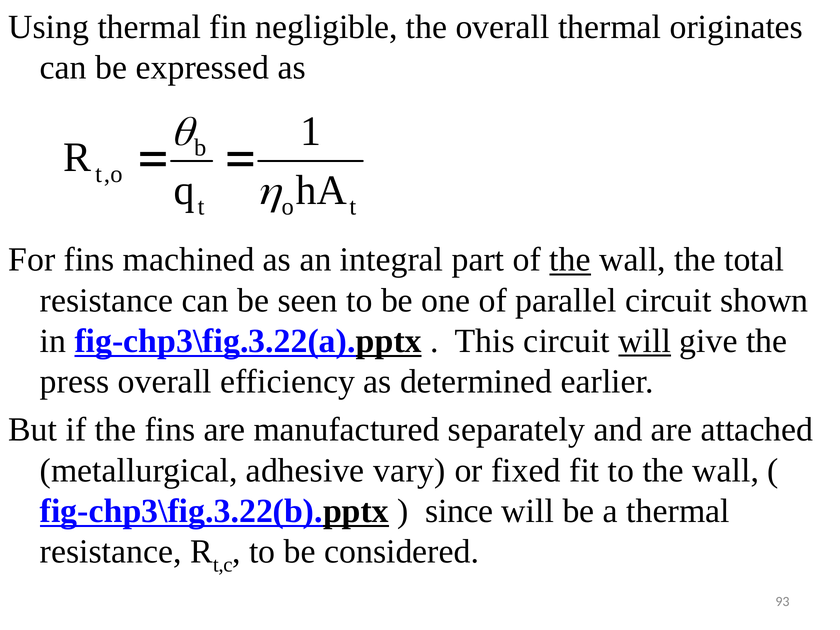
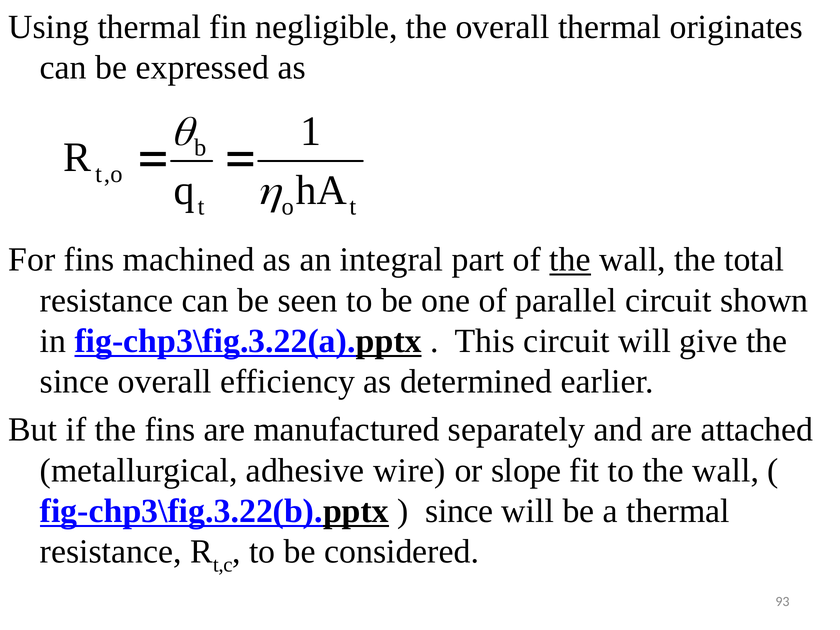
will at (645, 341) underline: present -> none
press at (75, 382): press -> since
vary: vary -> wire
fixed: fixed -> slope
